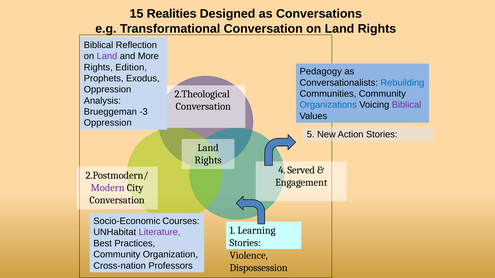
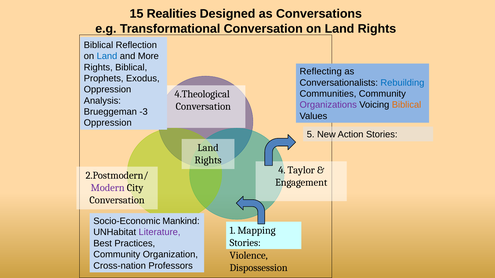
Land at (107, 56) colour: purple -> blue
Rights Edition: Edition -> Biblical
Pedagogy: Pedagogy -> Reflecting
2.Theological: 2.Theological -> 4.Theological
Organizations colour: blue -> purple
Biblical at (407, 105) colour: purple -> orange
Served: Served -> Taylor
Courses: Courses -> Mankind
Learning: Learning -> Mapping
